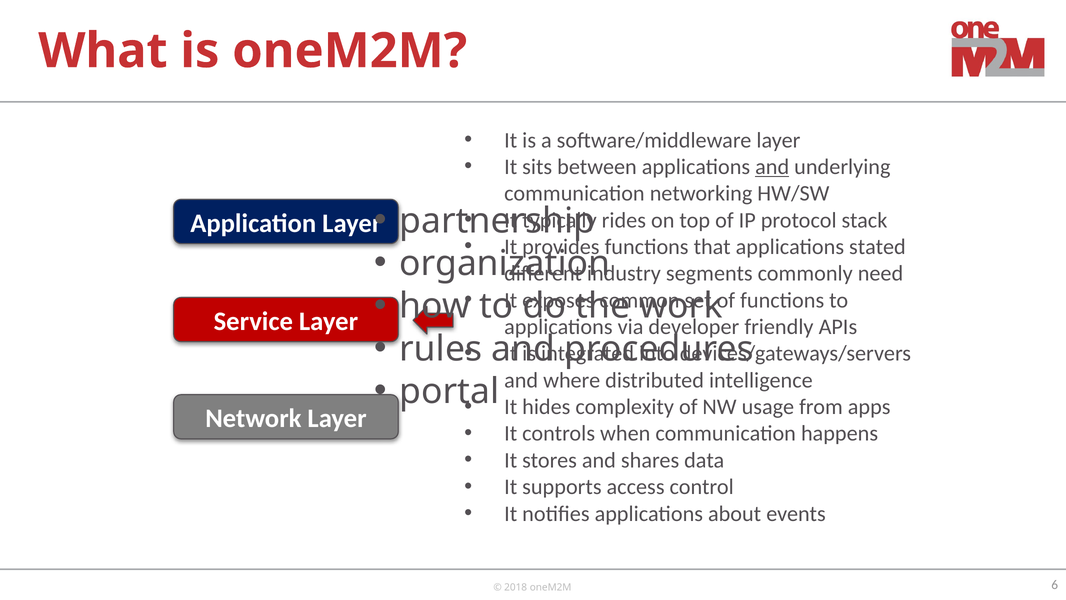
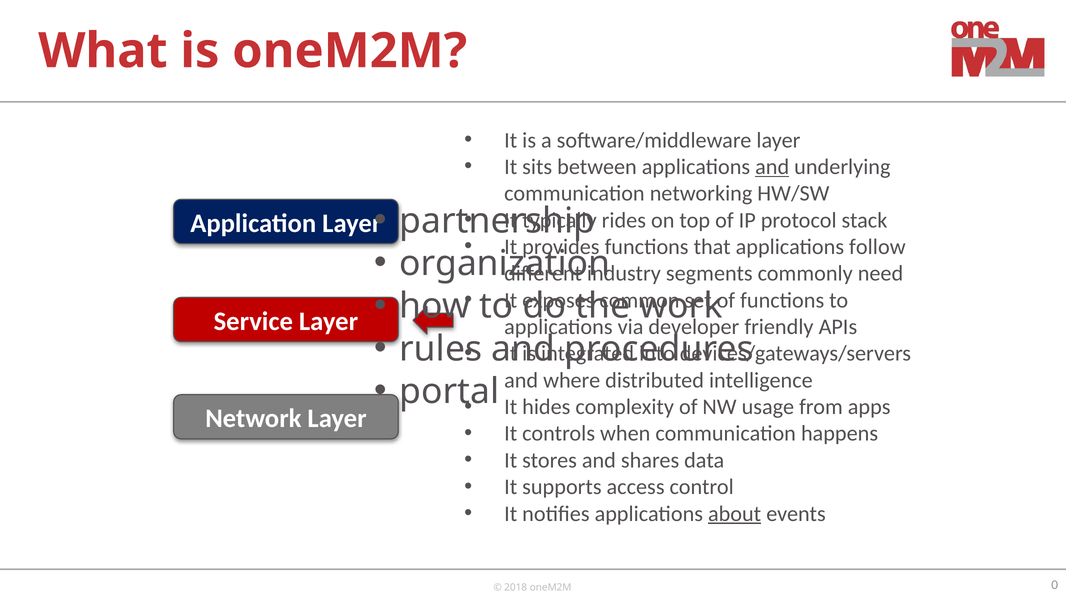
stated: stated -> follow
about underline: none -> present
6: 6 -> 0
